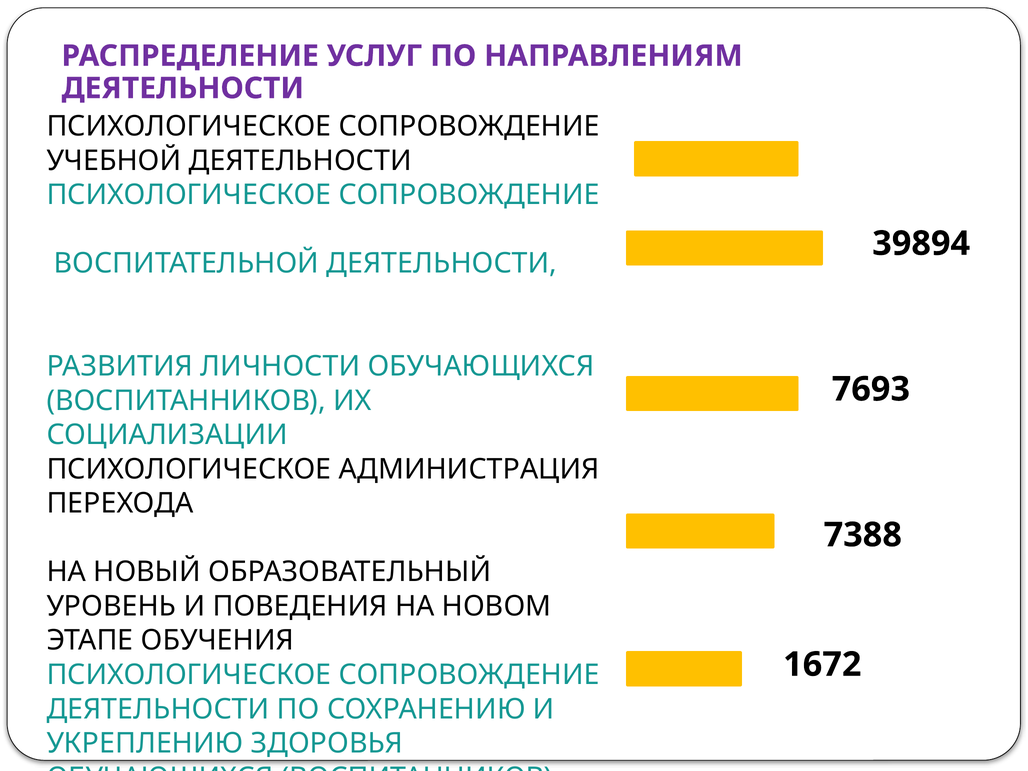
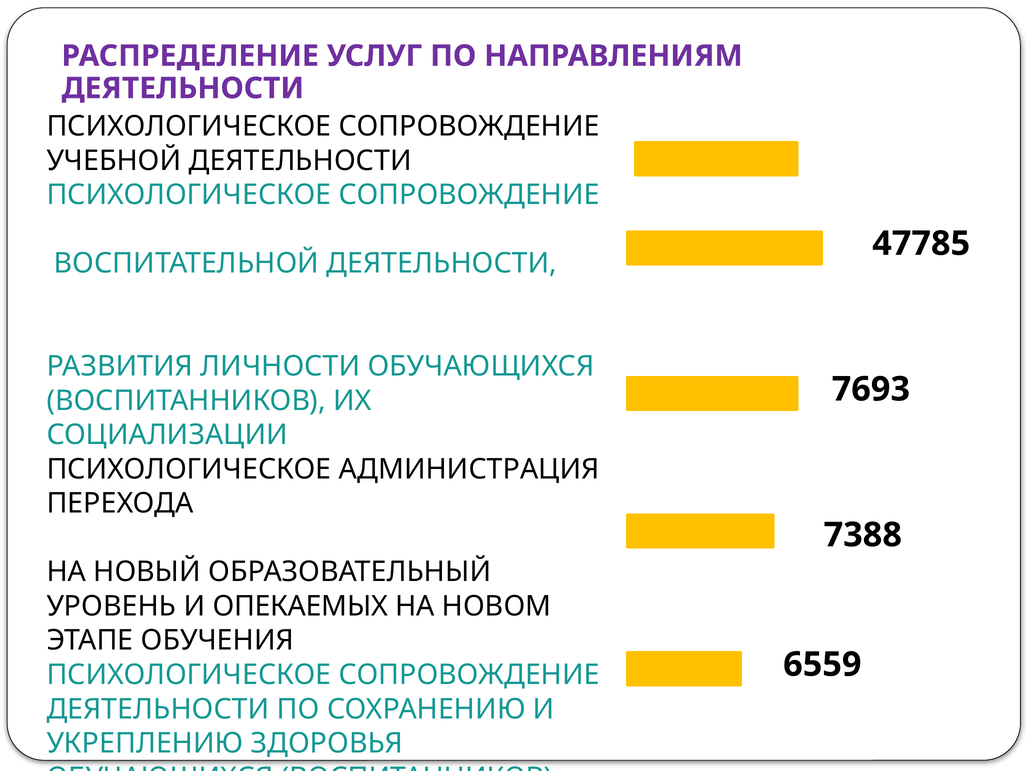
39894: 39894 -> 47785
ПОВЕДЕНИЯ: ПОВЕДЕНИЯ -> ОПЕКАЕМЫХ
1672: 1672 -> 6559
